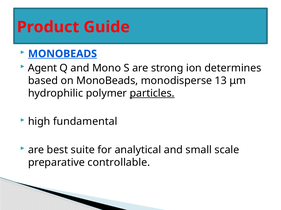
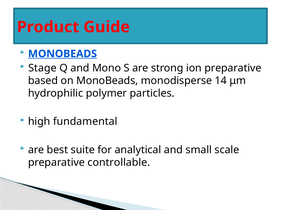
Agent: Agent -> Stage
ion determines: determines -> preparative
13: 13 -> 14
particles underline: present -> none
